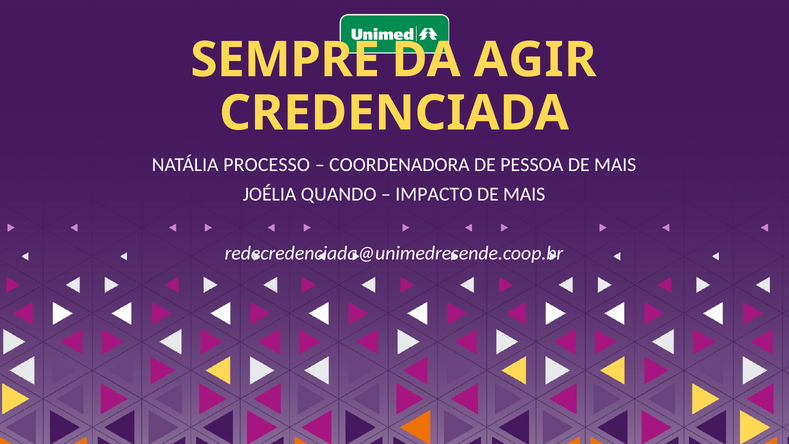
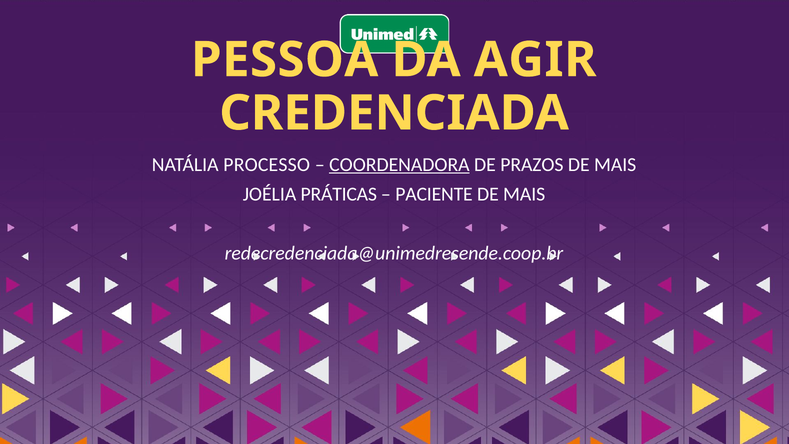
SEMPRE: SEMPRE -> PESSOA
COORDENADORA underline: none -> present
PESSOA: PESSOA -> PRAZOS
QUANDO: QUANDO -> PRÁTICAS
IMPACTO: IMPACTO -> PACIENTE
